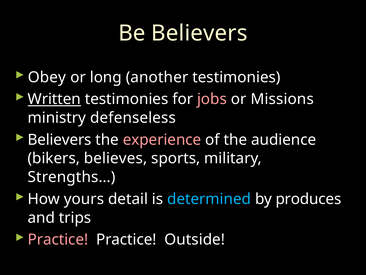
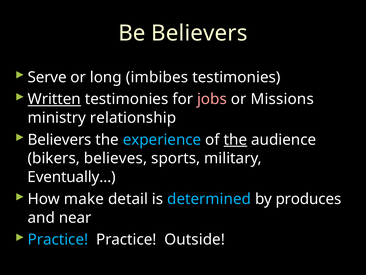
Obey: Obey -> Serve
another: another -> imbibes
defenseless: defenseless -> relationship
experience colour: pink -> light blue
the at (235, 139) underline: none -> present
Strengths…: Strengths… -> Eventually…
yours: yours -> make
trips: trips -> near
Practice at (58, 239) colour: pink -> light blue
